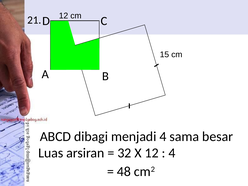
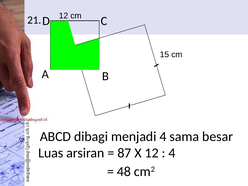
32: 32 -> 87
